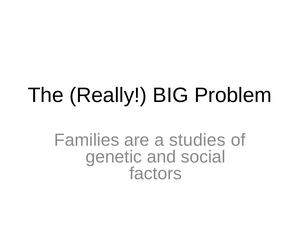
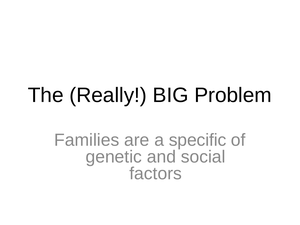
studies: studies -> specific
